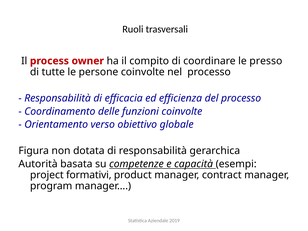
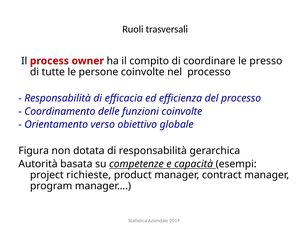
formativi: formativi -> richieste
